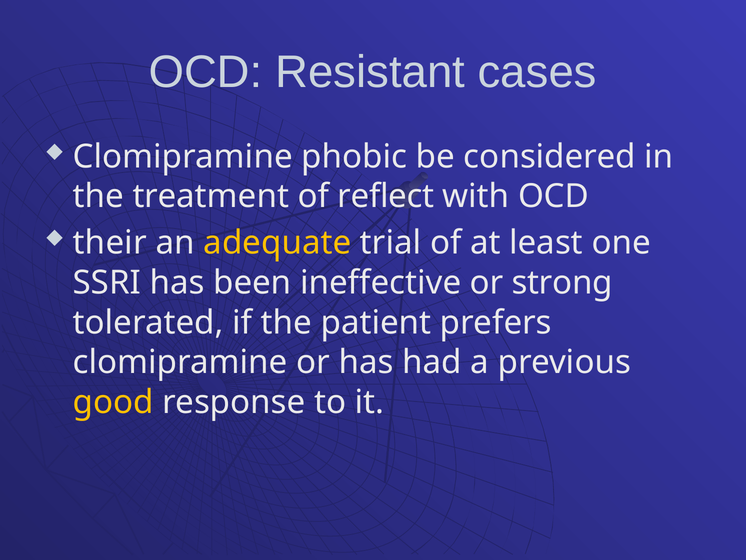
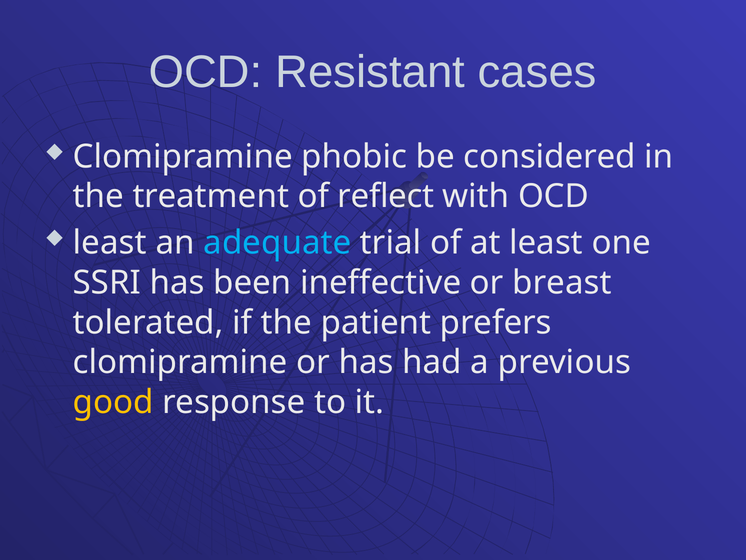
their at (110, 243): their -> least
adequate colour: yellow -> light blue
strong: strong -> breast
